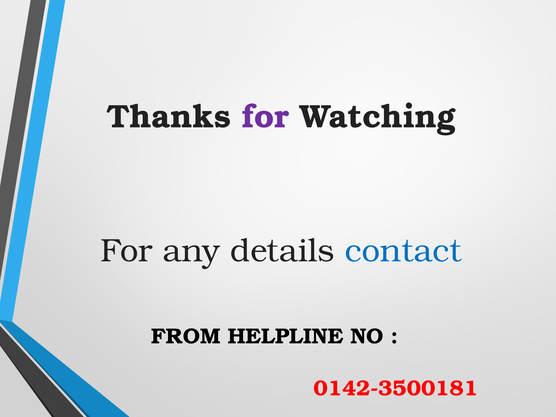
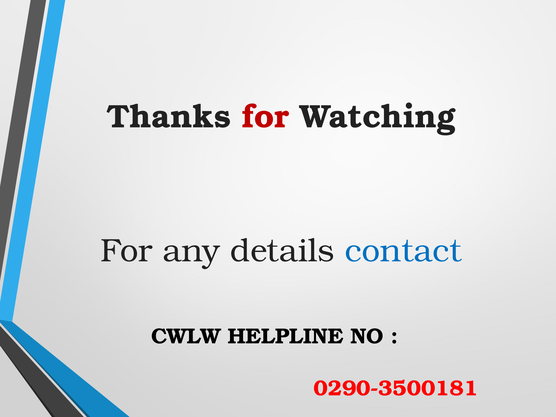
for at (265, 117) colour: purple -> red
FROM: FROM -> CWLW
0142-3500181: 0142-3500181 -> 0290-3500181
